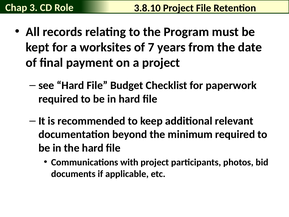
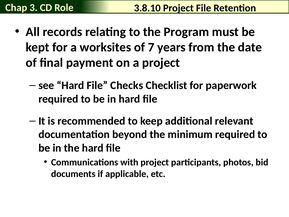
Budget: Budget -> Checks
